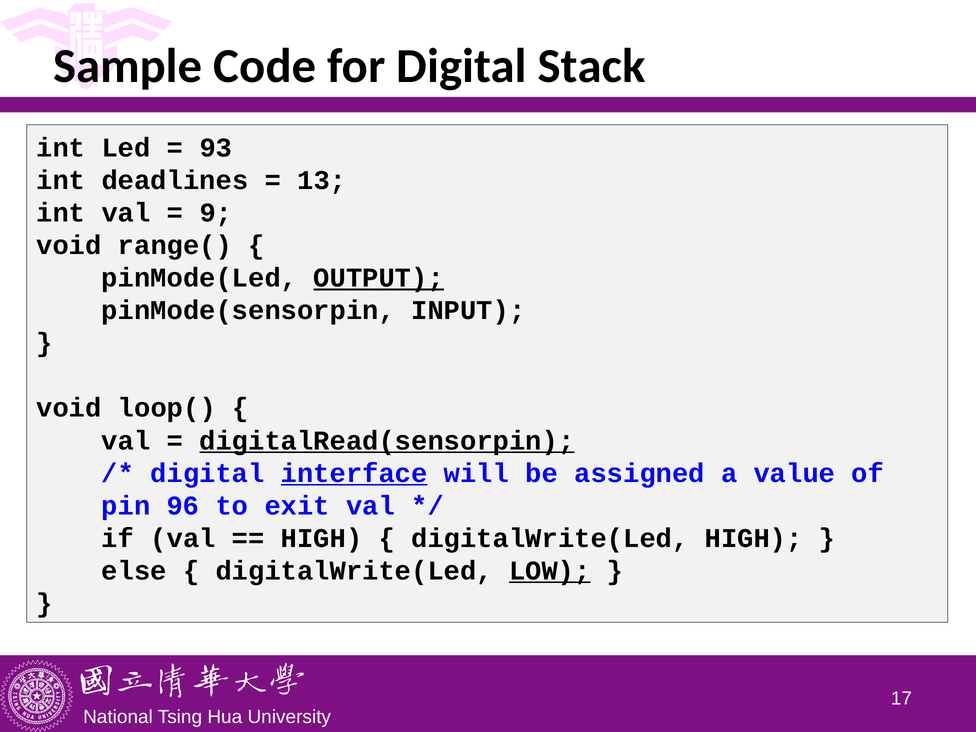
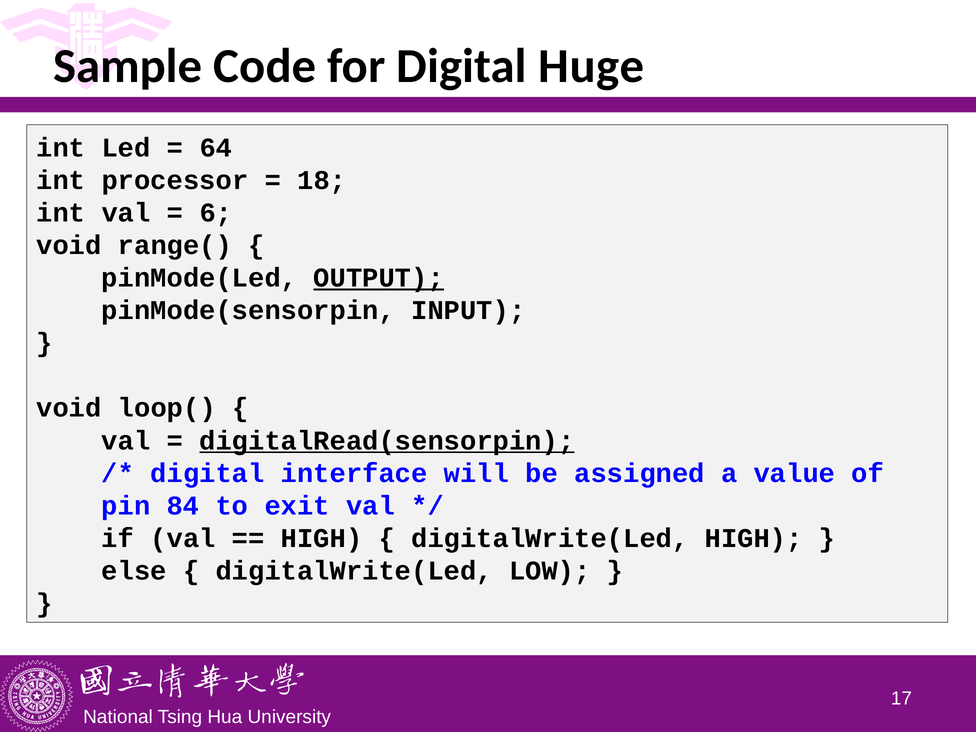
Stack: Stack -> Huge
93: 93 -> 64
deadlines: deadlines -> processor
13: 13 -> 18
9: 9 -> 6
interface underline: present -> none
96: 96 -> 84
LOW underline: present -> none
